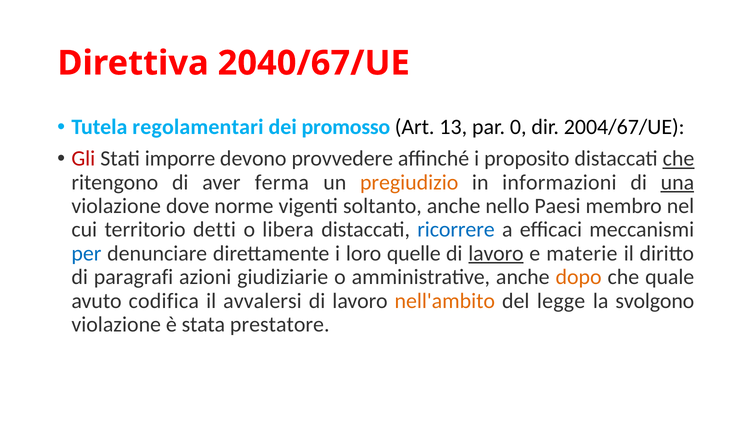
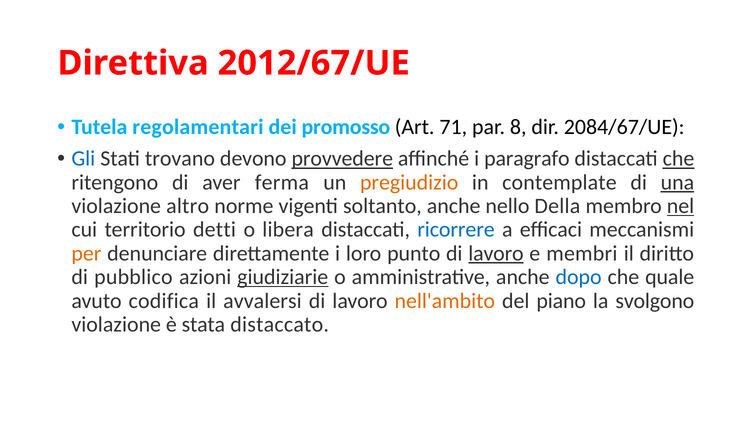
2040/67/UE: 2040/67/UE -> 2012/67/UE
13: 13 -> 71
0: 0 -> 8
2004/67/UE: 2004/67/UE -> 2084/67/UE
Gli colour: red -> blue
imporre: imporre -> trovano
provvedere underline: none -> present
proposito: proposito -> paragrafo
informazioni: informazioni -> contemplate
dove: dove -> altro
Paesi: Paesi -> Della
nel underline: none -> present
per colour: blue -> orange
quelle: quelle -> punto
materie: materie -> membri
paragrafi: paragrafi -> pubblico
giudiziarie underline: none -> present
dopo colour: orange -> blue
legge: legge -> piano
prestatore: prestatore -> distaccato
